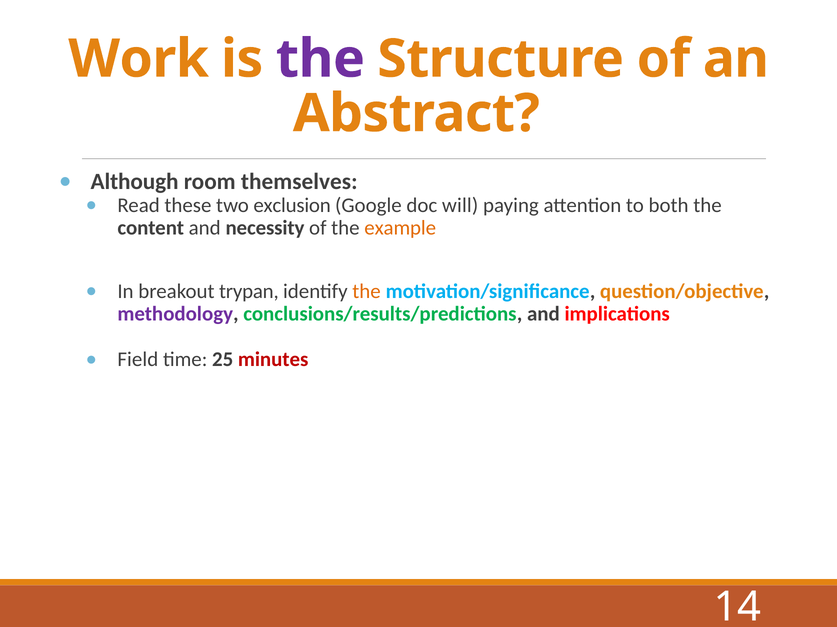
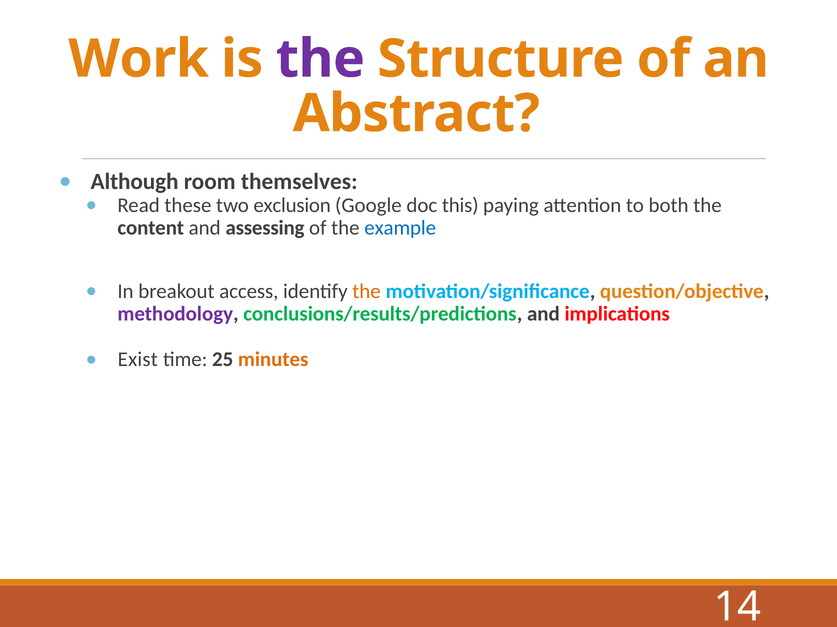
will: will -> this
necessity: necessity -> assessing
example colour: orange -> blue
trypan: trypan -> access
Field: Field -> Exist
minutes colour: red -> orange
